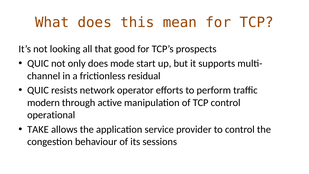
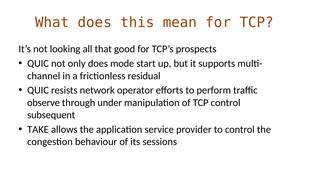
modern: modern -> observe
active: active -> under
operational: operational -> subsequent
